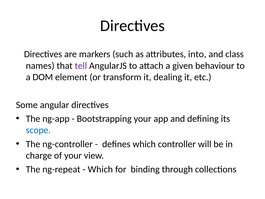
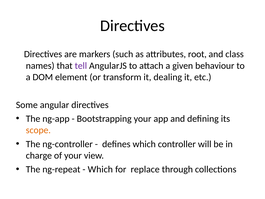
into: into -> root
scope colour: blue -> orange
binding: binding -> replace
